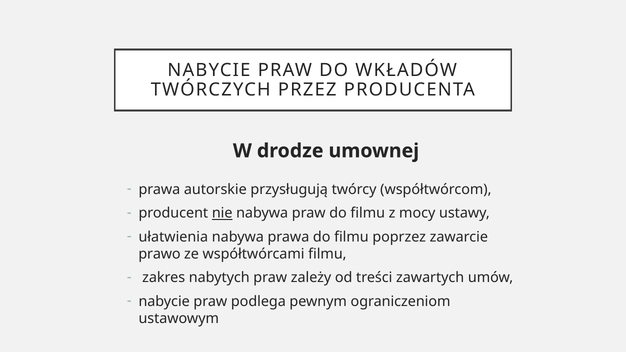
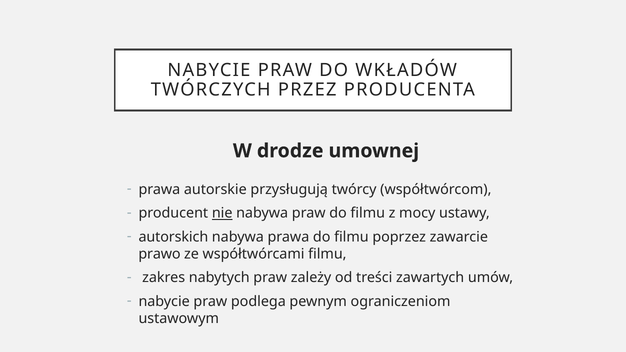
ułatwienia: ułatwienia -> autorskich
